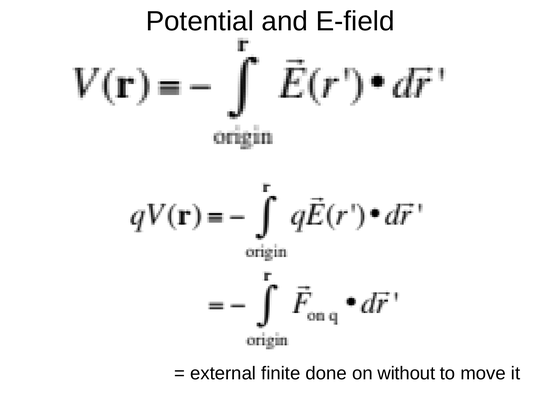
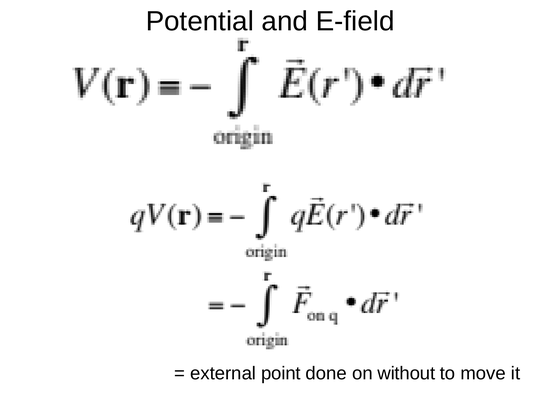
finite: finite -> point
